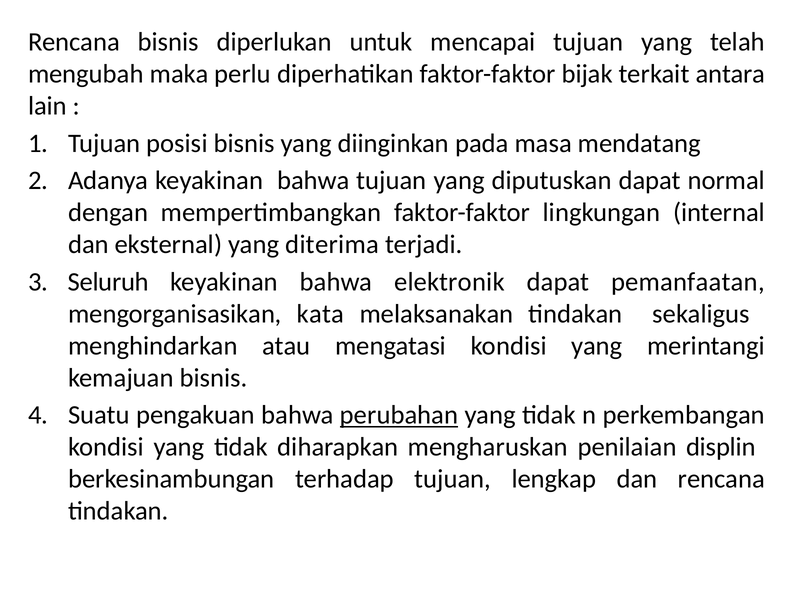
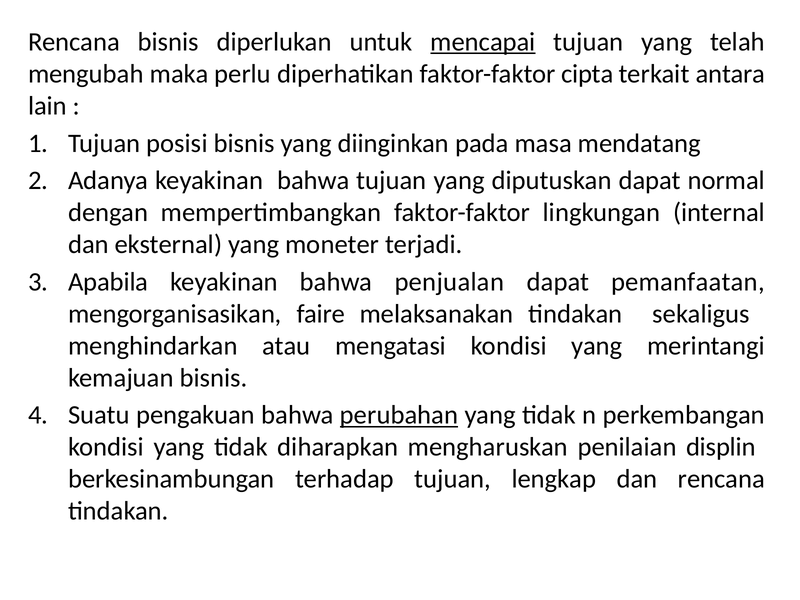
mencapai underline: none -> present
bijak: bijak -> cipta
diterima: diterima -> moneter
Seluruh: Seluruh -> Apabila
elektronik: elektronik -> penjualan
kata: kata -> faire
